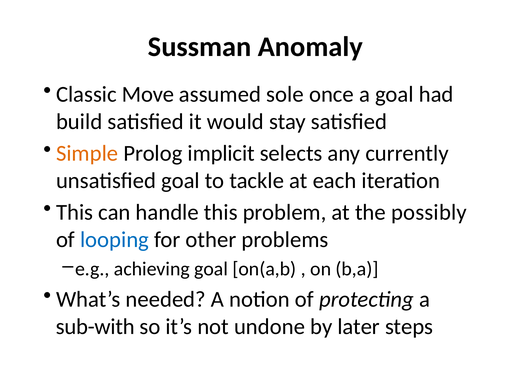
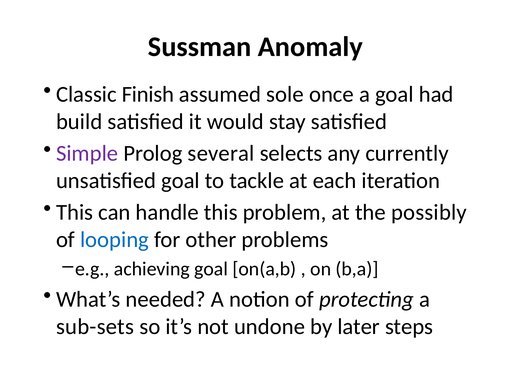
Move: Move -> Finish
Simple colour: orange -> purple
implicit: implicit -> several
sub-with: sub-with -> sub-sets
